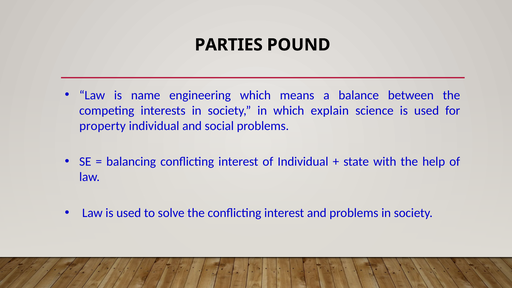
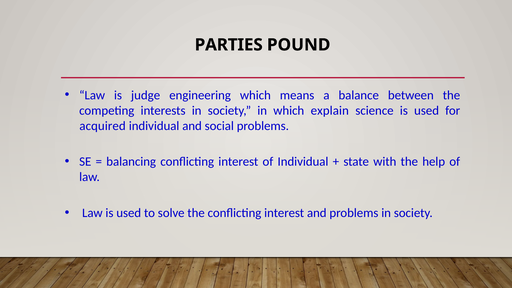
name: name -> judge
property: property -> acquired
